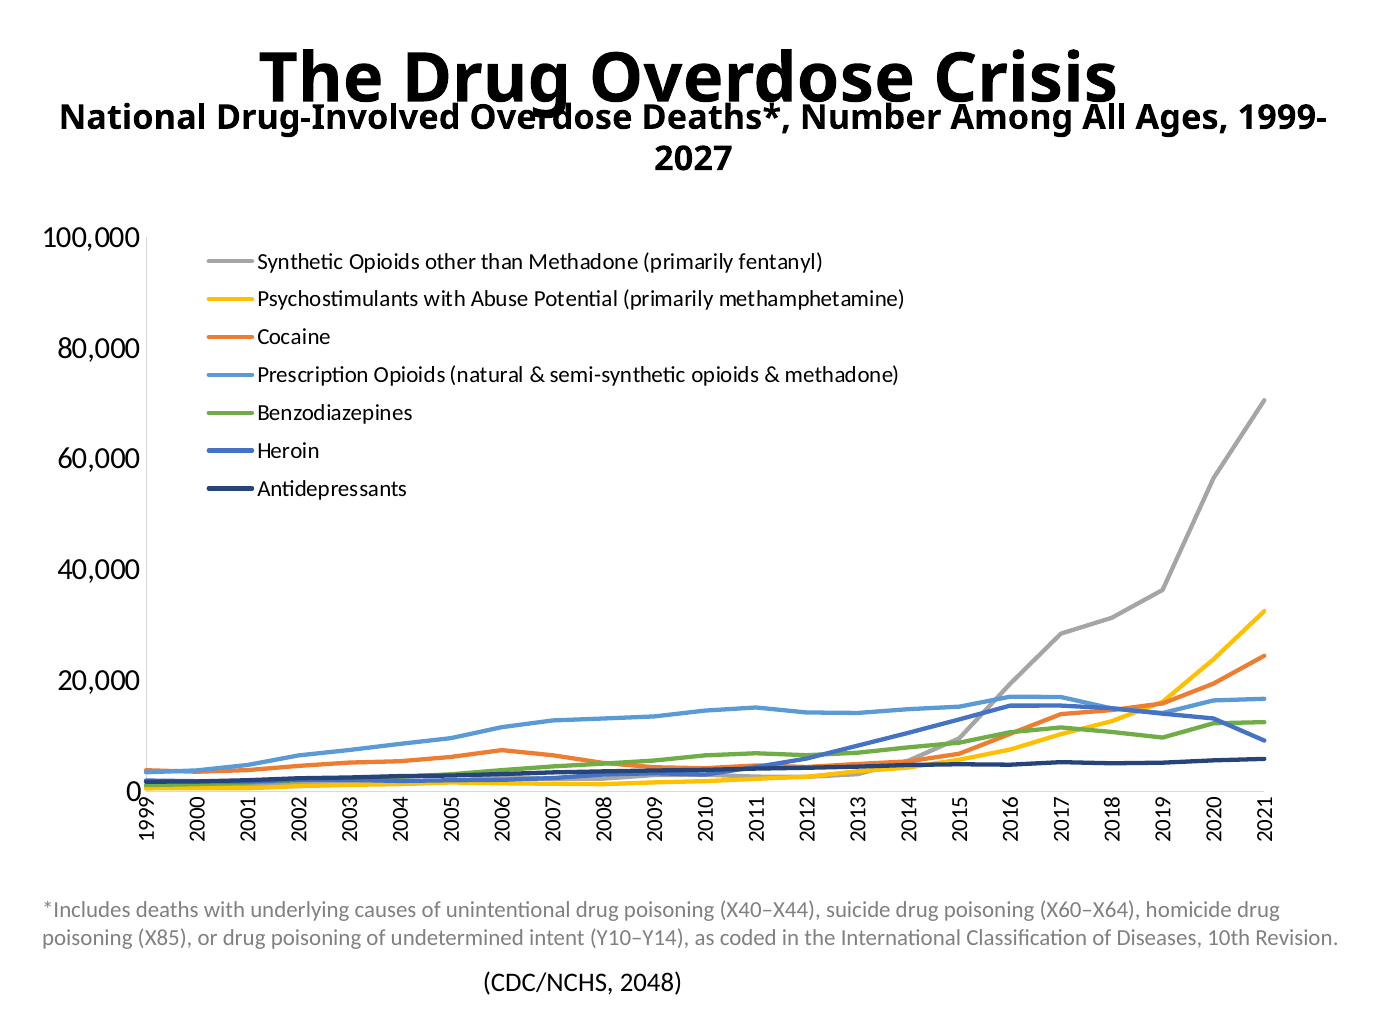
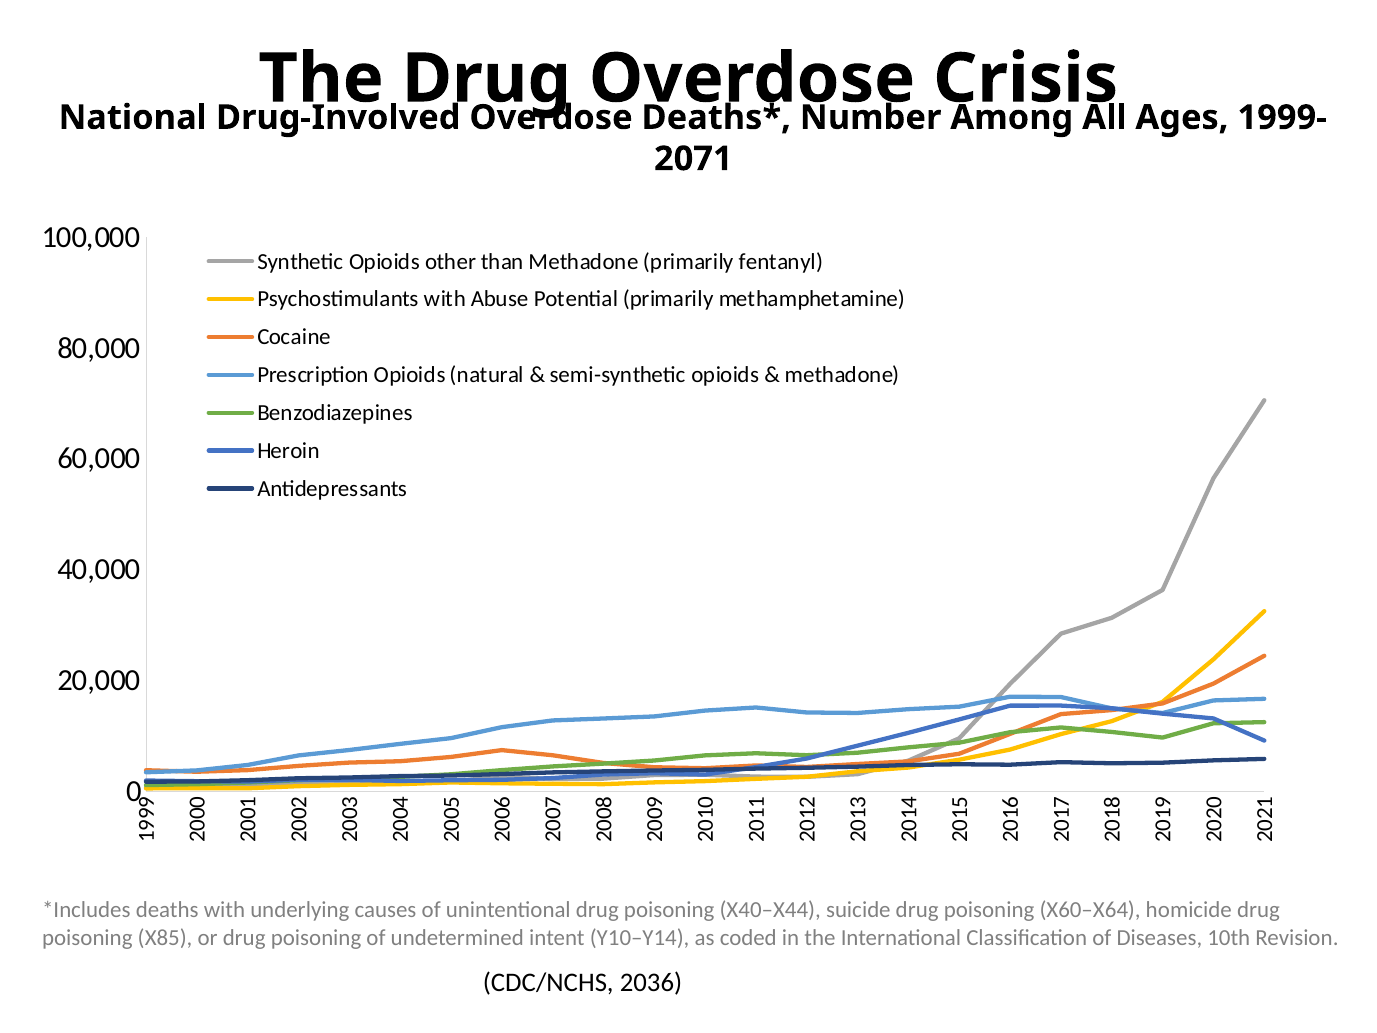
2027: 2027 -> 2071
2048: 2048 -> 2036
